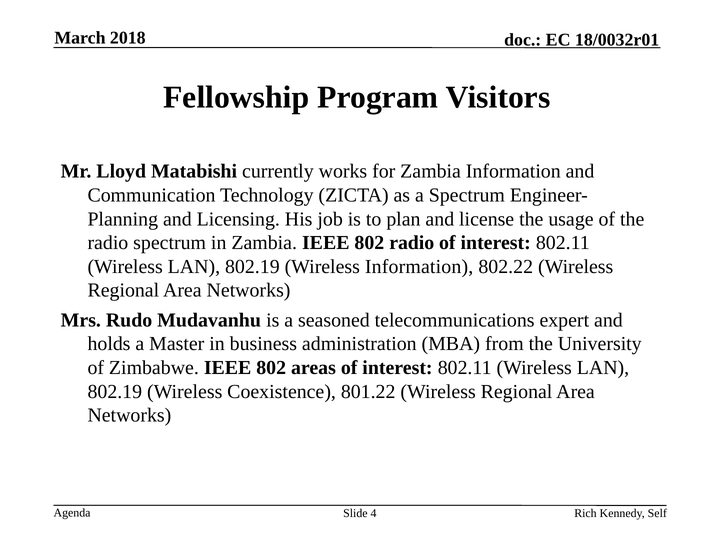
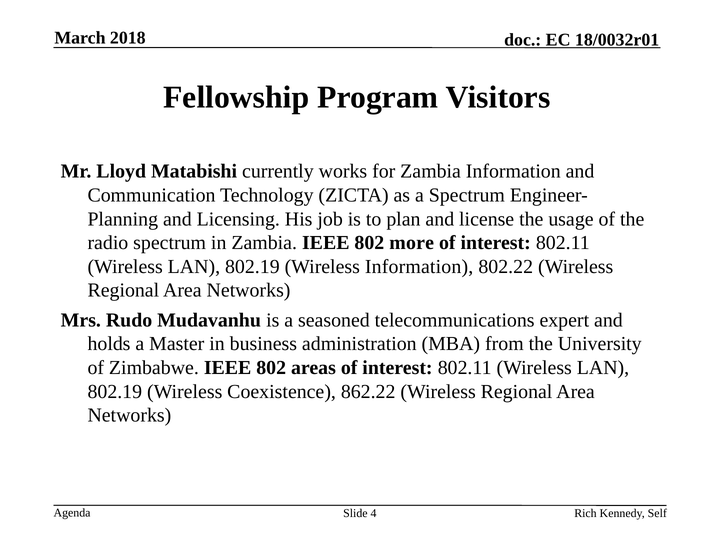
802 radio: radio -> more
801.22: 801.22 -> 862.22
